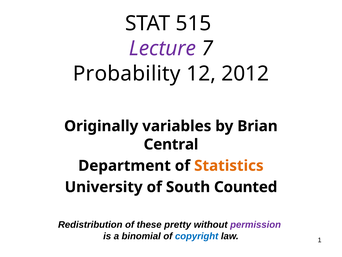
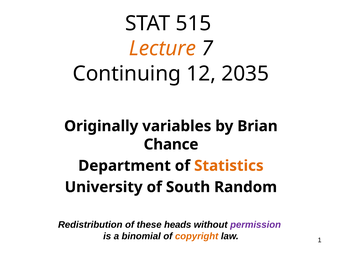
Lecture colour: purple -> orange
Probability: Probability -> Continuing
2012: 2012 -> 2035
Central: Central -> Chance
Counted: Counted -> Random
pretty: pretty -> heads
copyright colour: blue -> orange
